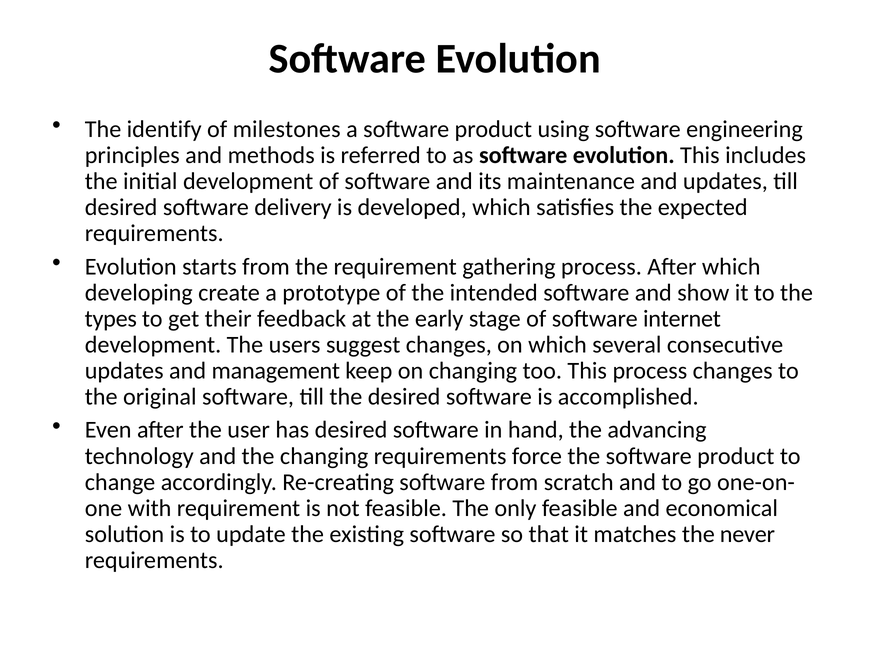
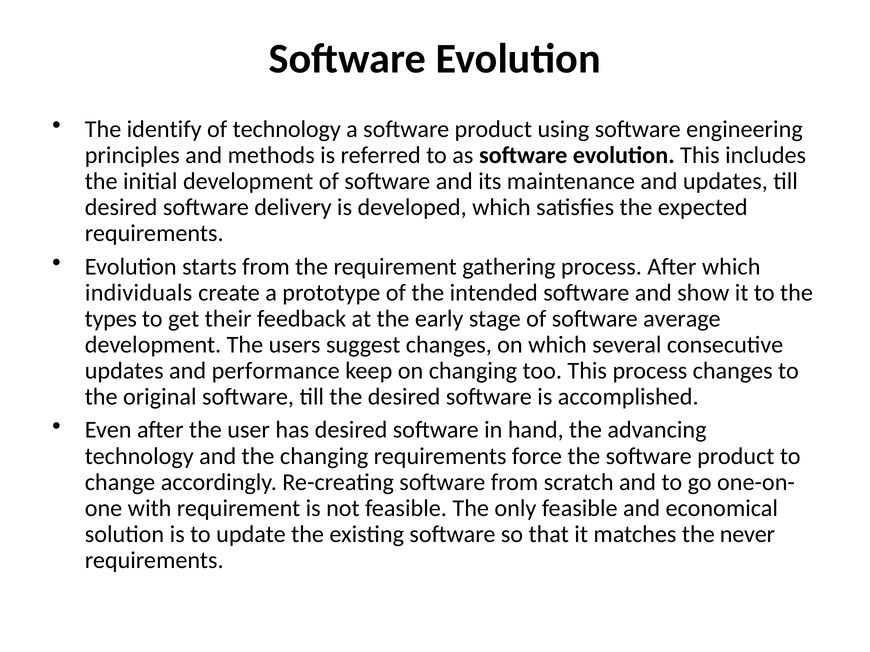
of milestones: milestones -> technology
developing: developing -> individuals
internet: internet -> average
management: management -> performance
